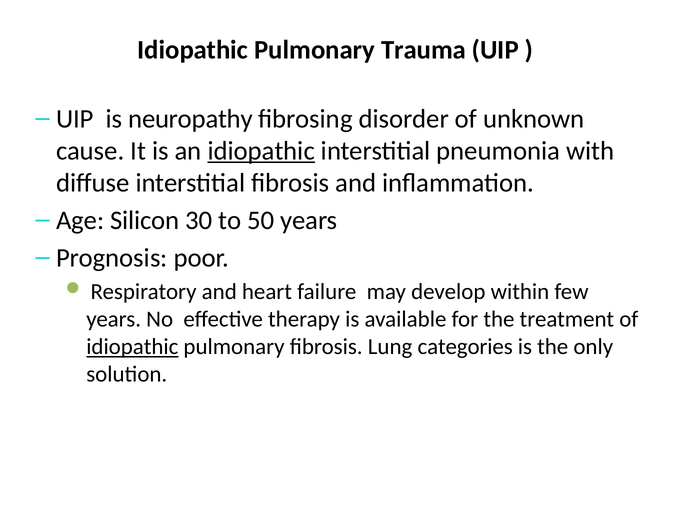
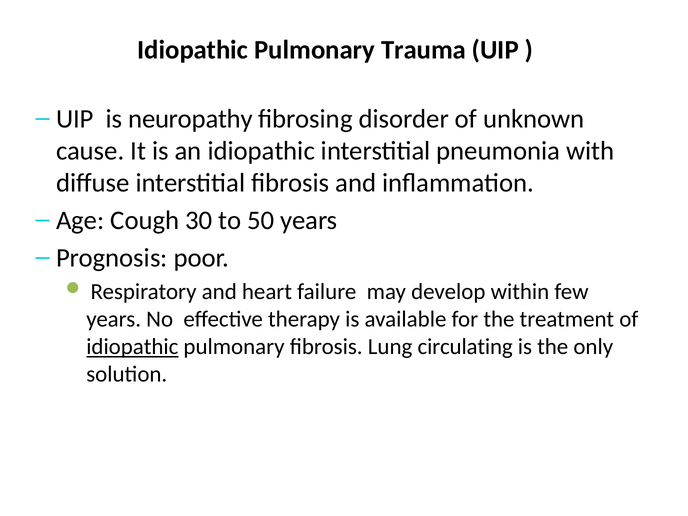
idiopathic at (261, 151) underline: present -> none
Silicon: Silicon -> Cough
categories: categories -> circulating
